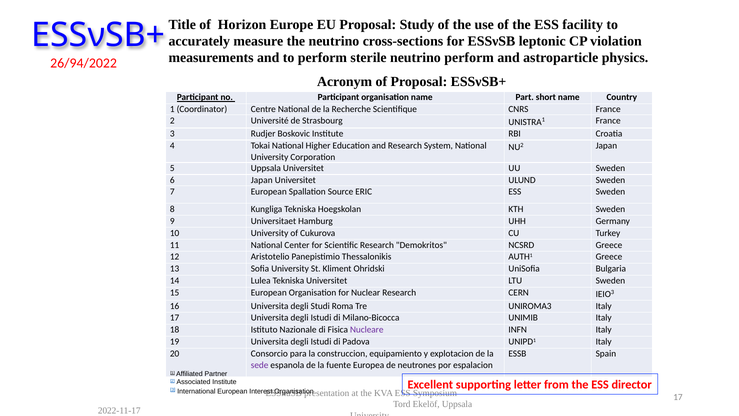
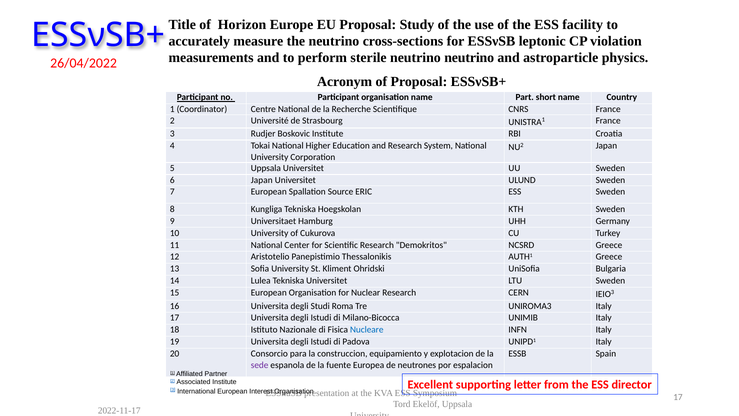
neutrino perform: perform -> neutrino
26/94/2022: 26/94/2022 -> 26/04/2022
Nucleare colour: purple -> blue
